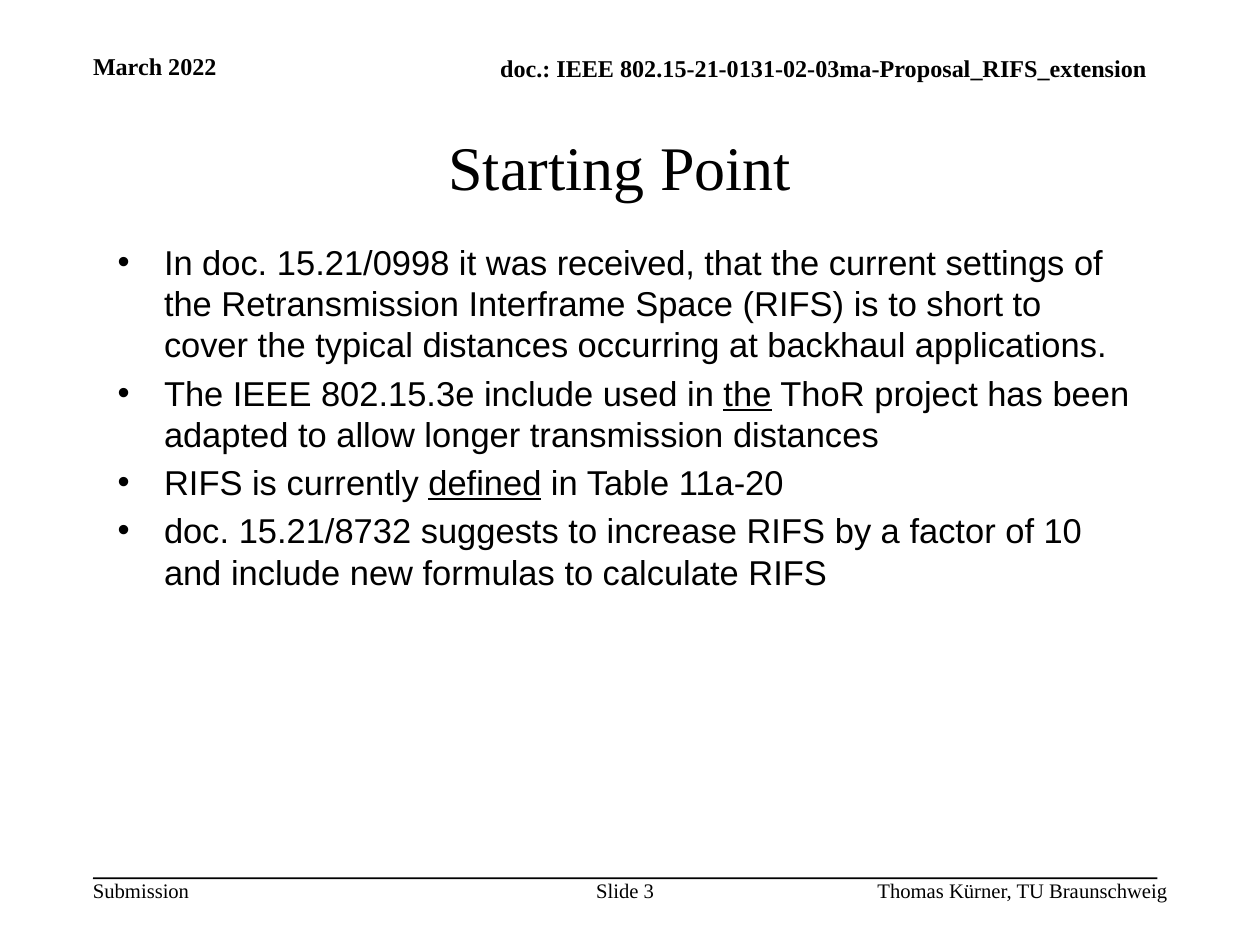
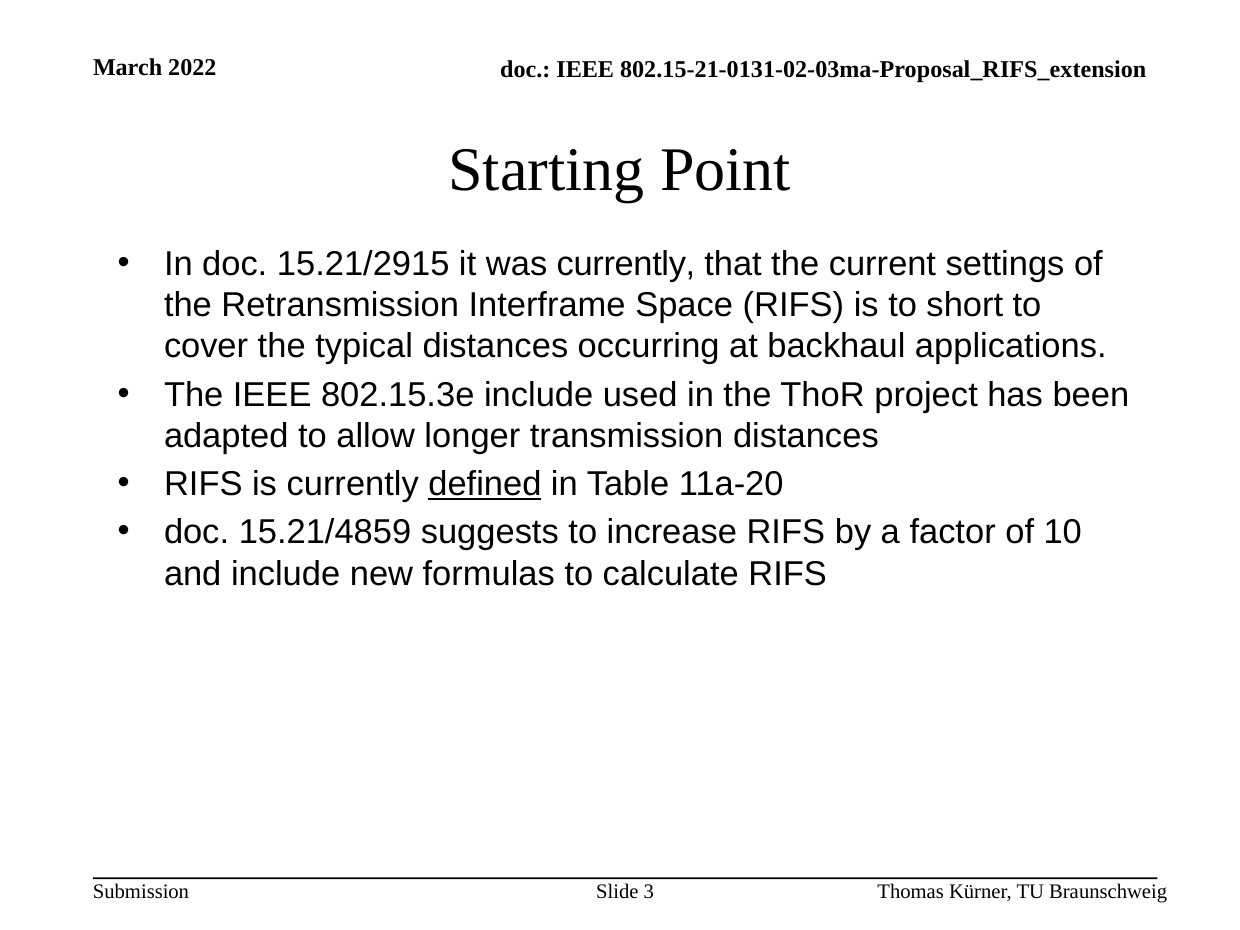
15.21/0998: 15.21/0998 -> 15.21/2915
was received: received -> currently
the at (747, 395) underline: present -> none
15.21/8732: 15.21/8732 -> 15.21/4859
